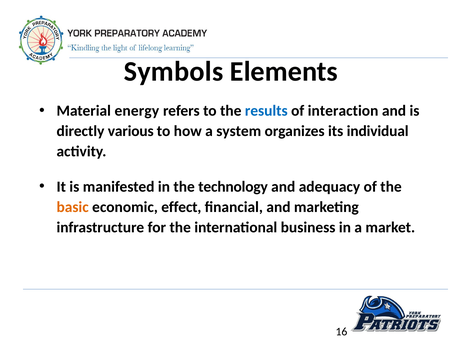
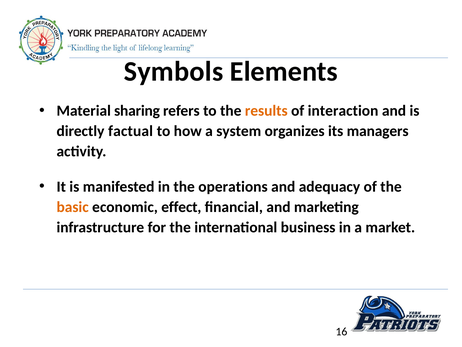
energy: energy -> sharing
results colour: blue -> orange
various: various -> factual
individual: individual -> managers
technology: technology -> operations
